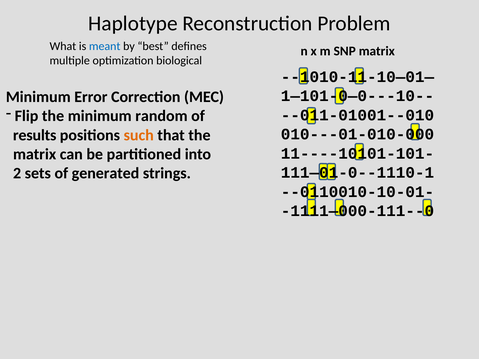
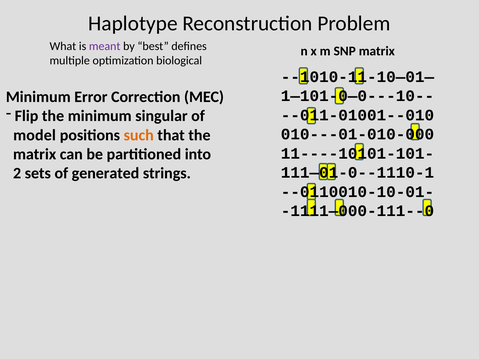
meant colour: blue -> purple
random: random -> singular
results: results -> model
